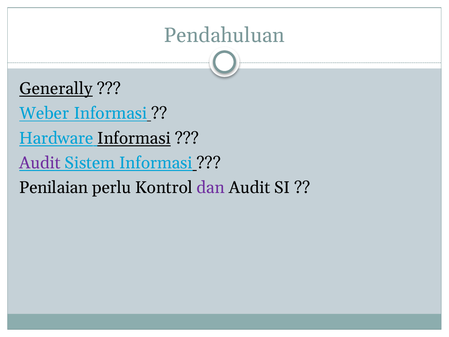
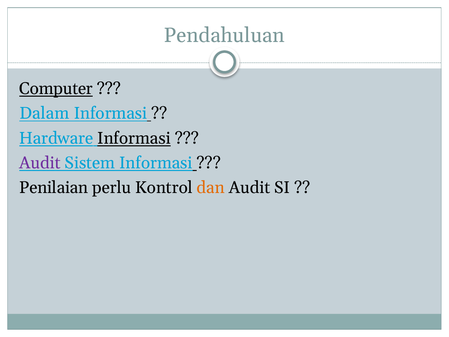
Generally: Generally -> Computer
Weber: Weber -> Dalam
dan colour: purple -> orange
